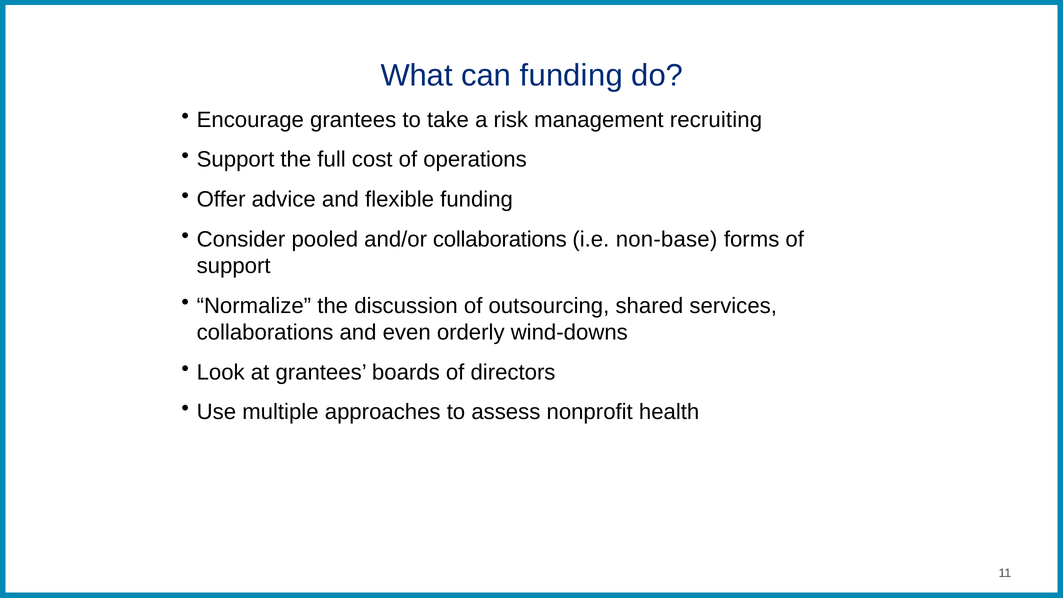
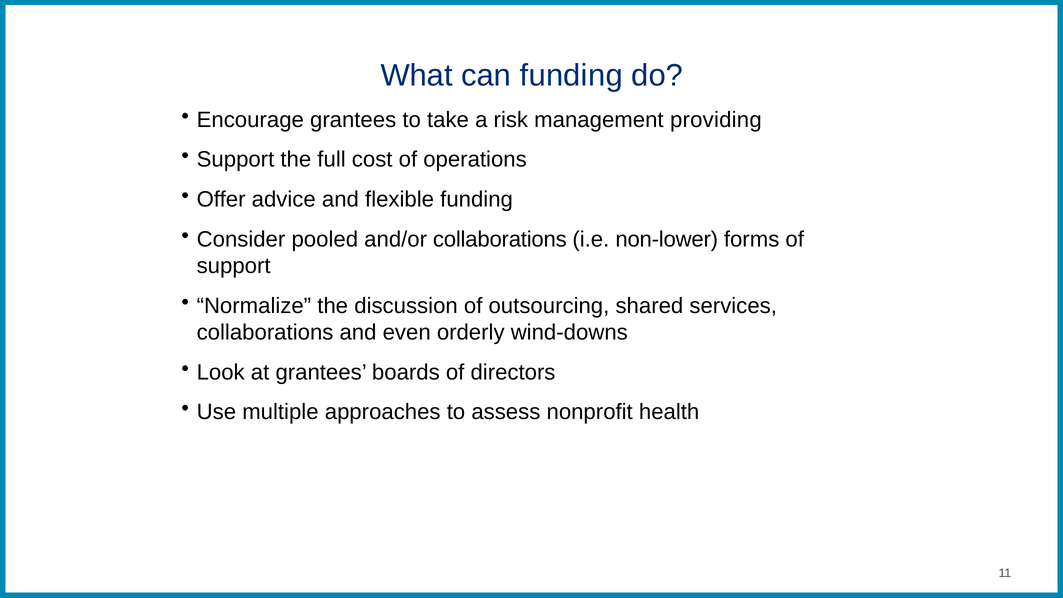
recruiting: recruiting -> providing
non-base: non-base -> non-lower
